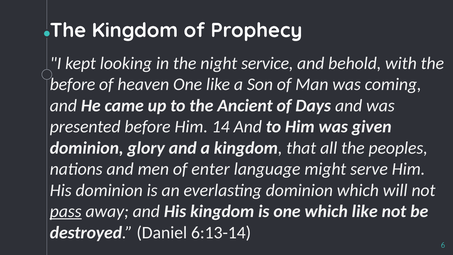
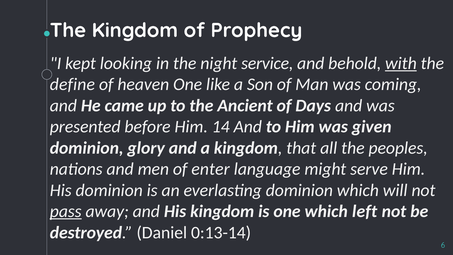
with underline: none -> present
before at (73, 84): before -> define
which like: like -> left
6:13-14: 6:13-14 -> 0:13-14
